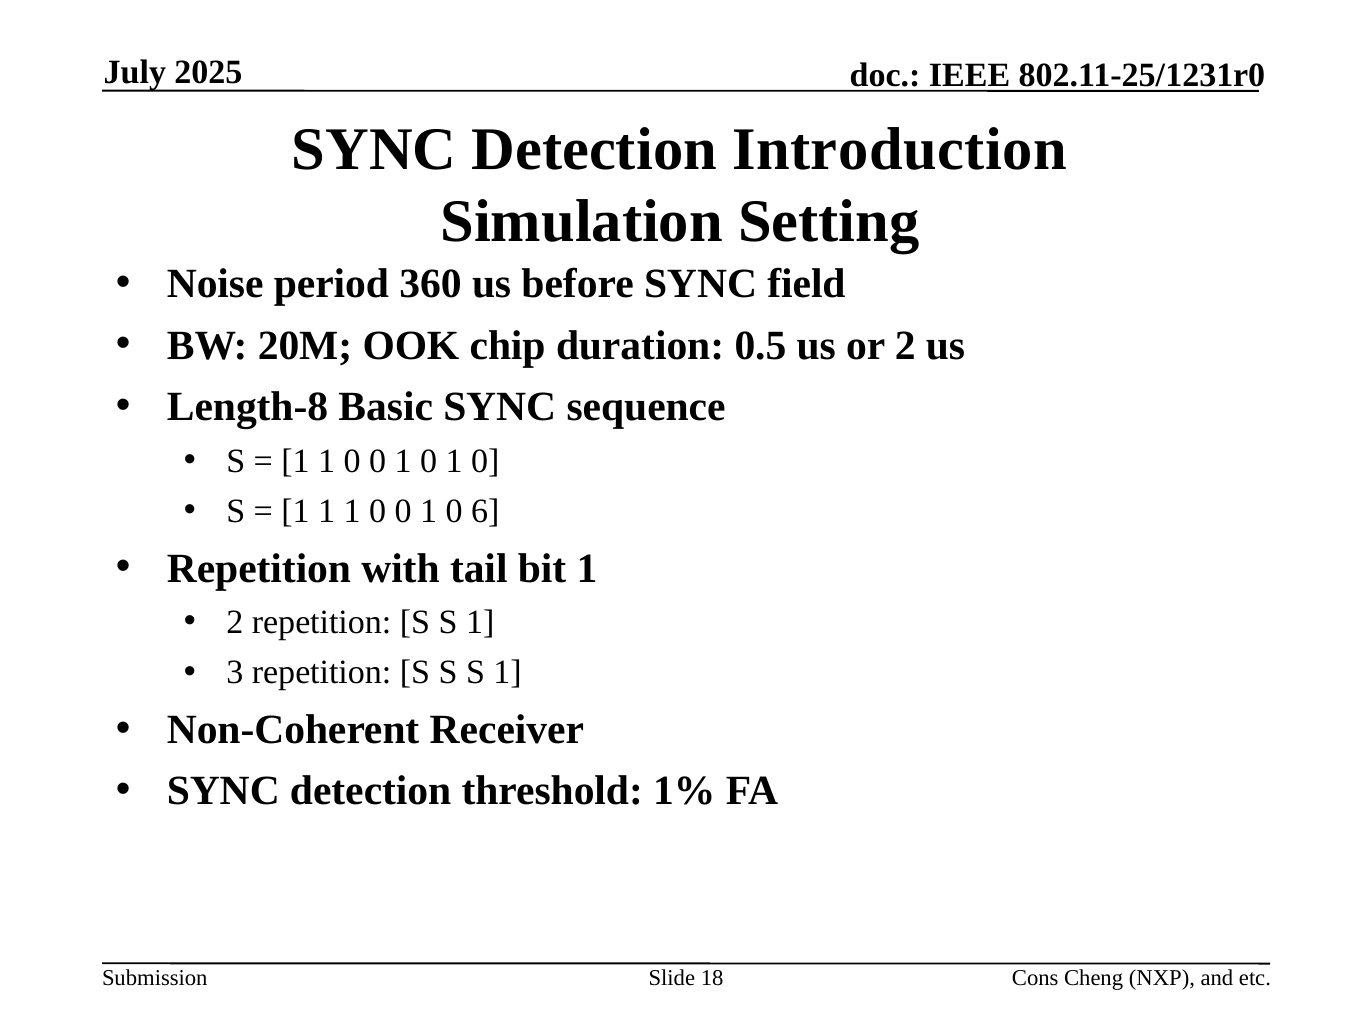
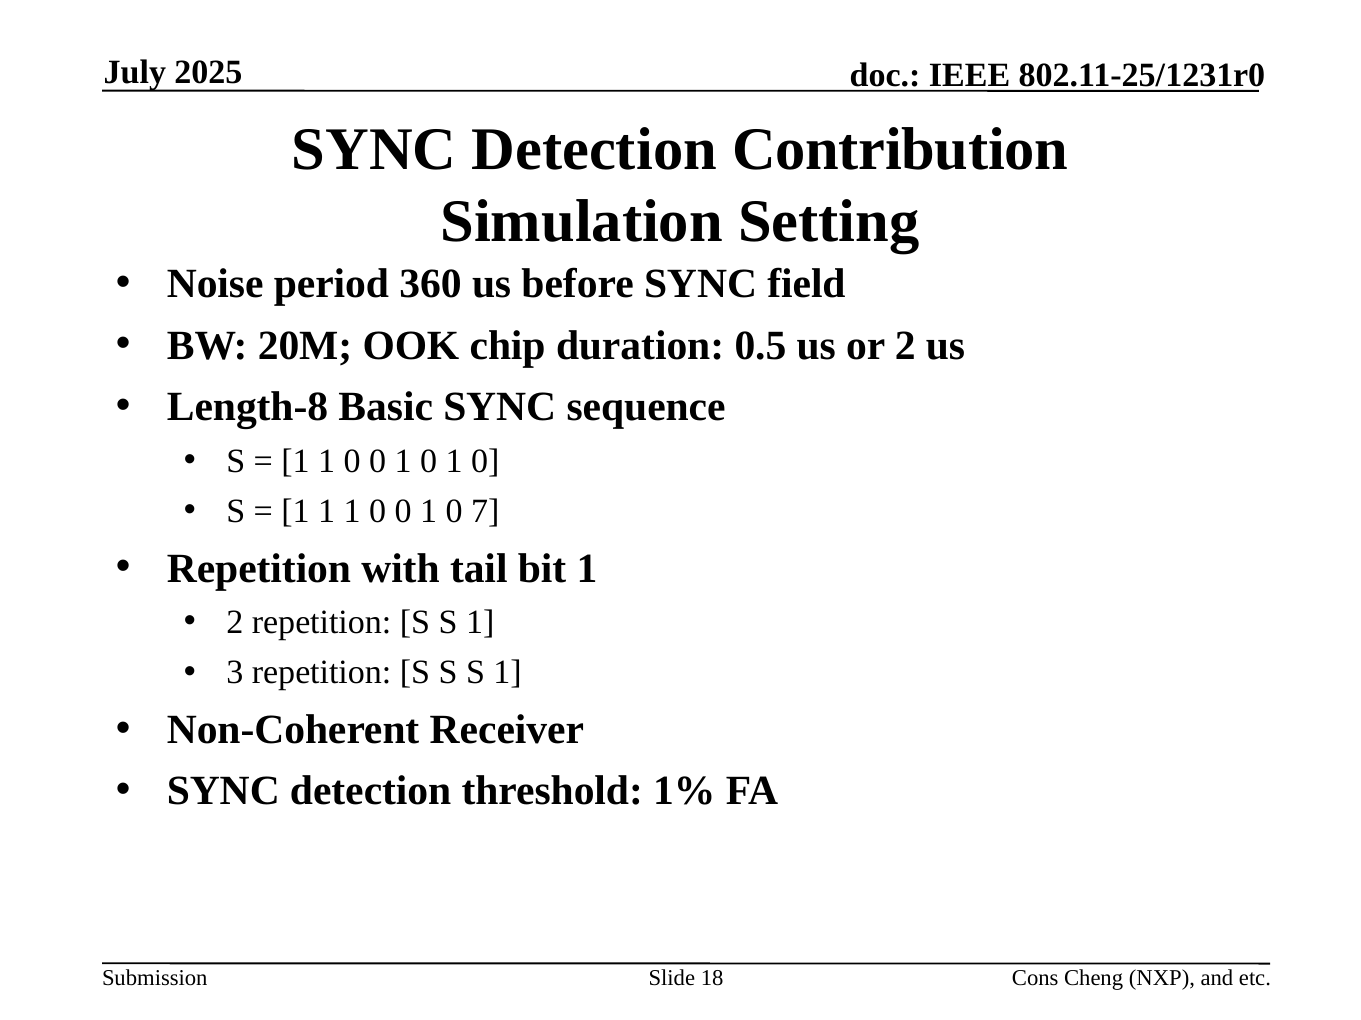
Introduction: Introduction -> Contribution
6: 6 -> 7
